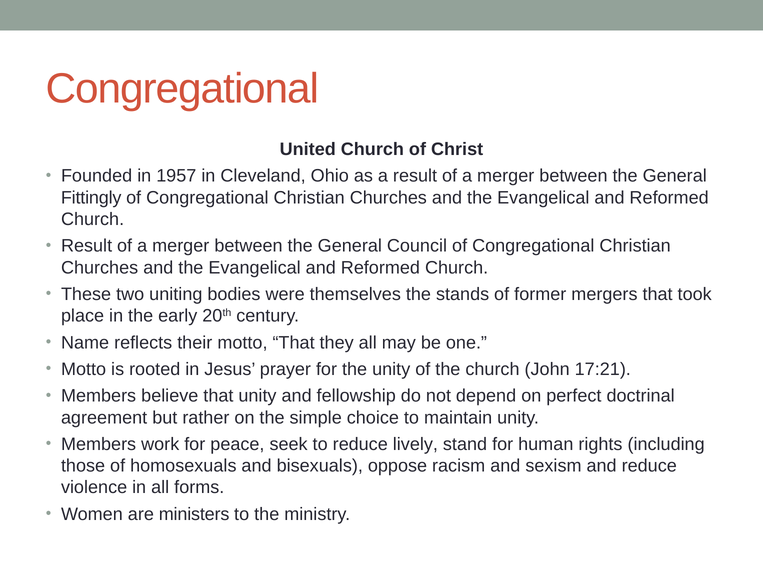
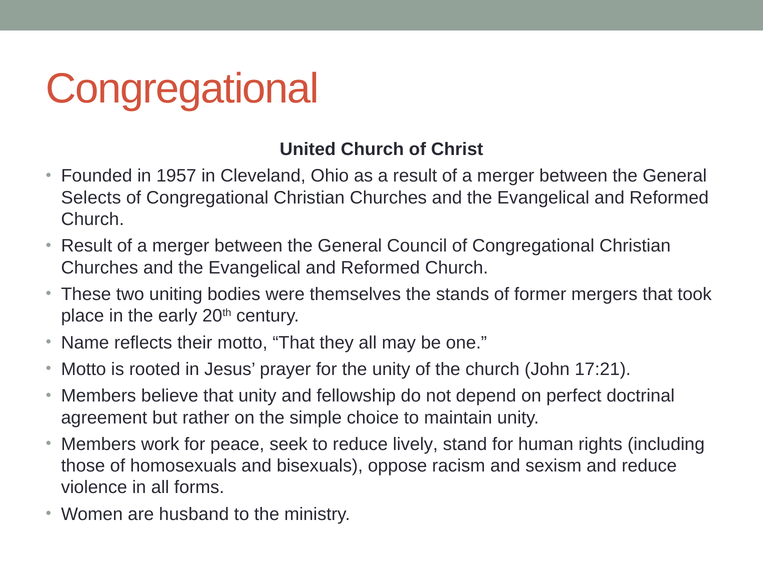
Fittingly: Fittingly -> Selects
ministers: ministers -> husband
